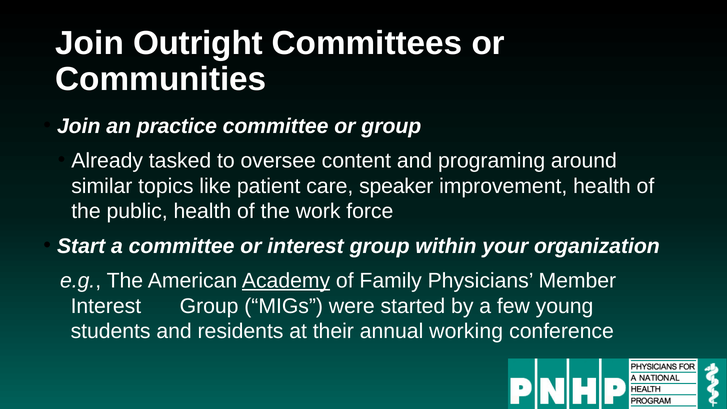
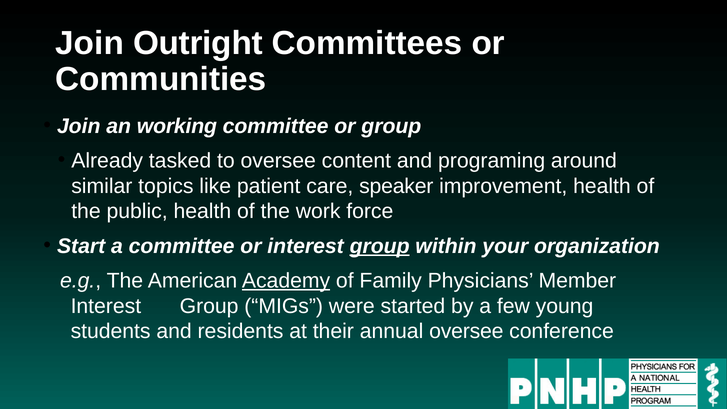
practice: practice -> working
group at (380, 246) underline: none -> present
annual working: working -> oversee
